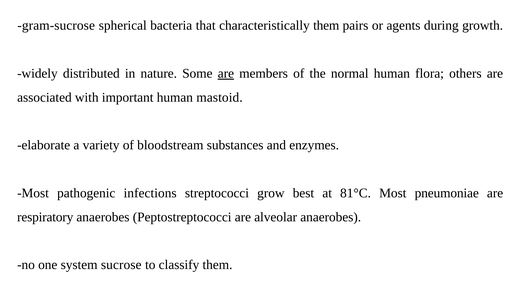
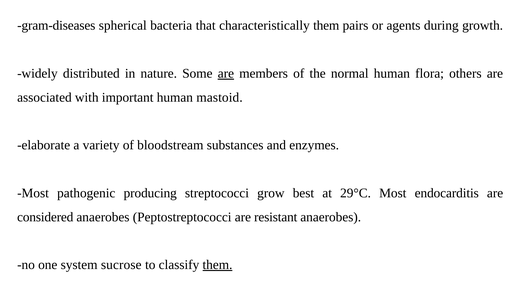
gram-sucrose: gram-sucrose -> gram-diseases
infections: infections -> producing
81°C: 81°C -> 29°C
pneumoniae: pneumoniae -> endocarditis
respiratory: respiratory -> considered
alveolar: alveolar -> resistant
them at (217, 265) underline: none -> present
